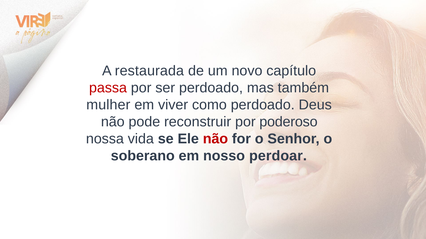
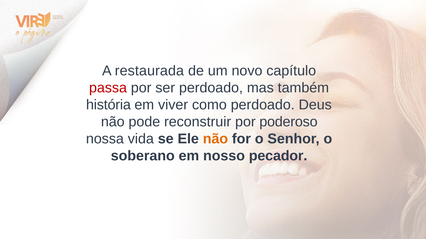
mulher: mulher -> história
não at (215, 139) colour: red -> orange
perdoar: perdoar -> pecador
